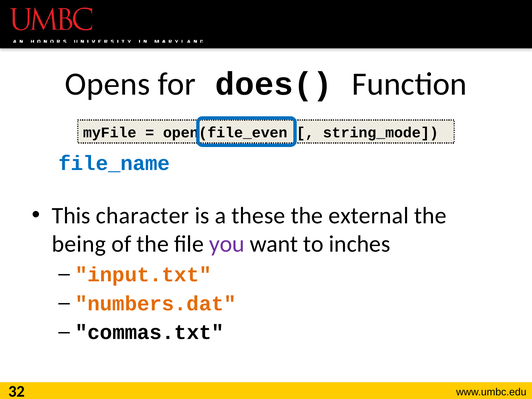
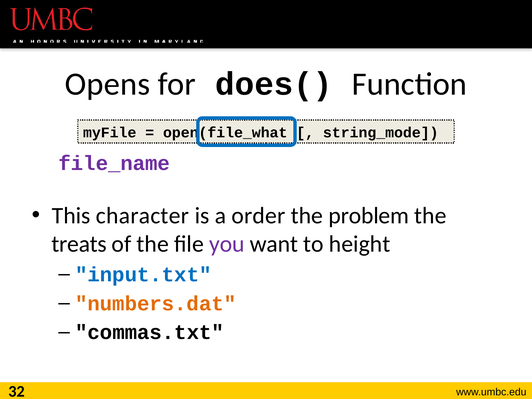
open(file_even: open(file_even -> open(file_what
file_name colour: blue -> purple
these: these -> order
external: external -> problem
being: being -> treats
inches: inches -> height
input.txt colour: orange -> blue
